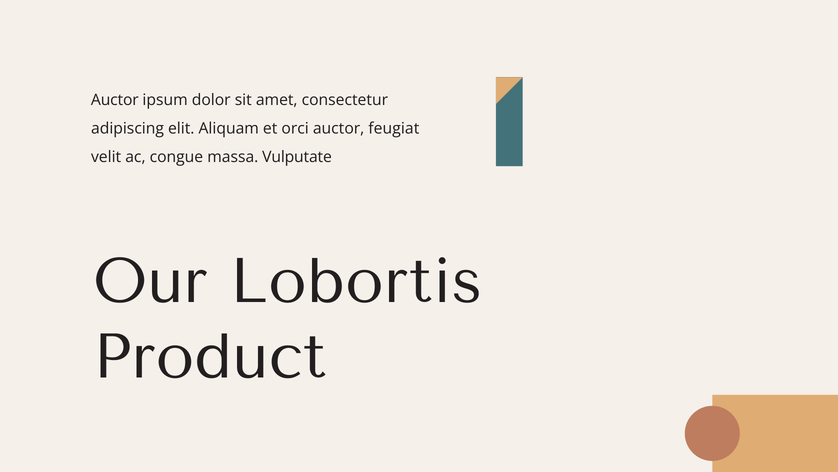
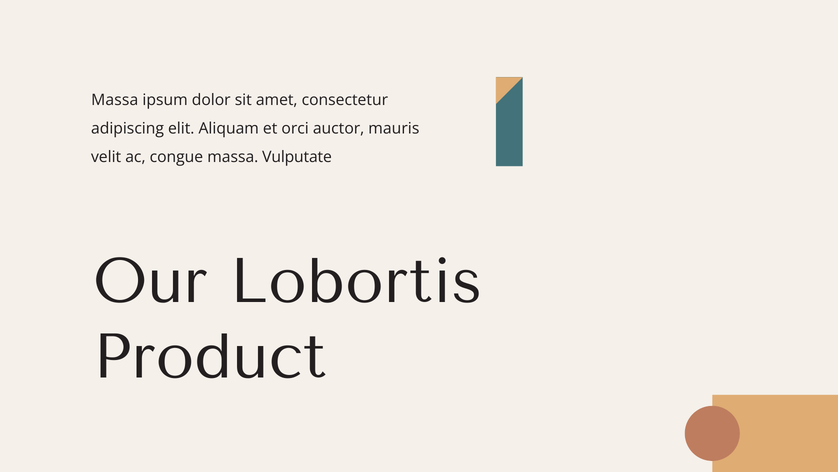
Auctor at (115, 100): Auctor -> Massa
feugiat: feugiat -> mauris
